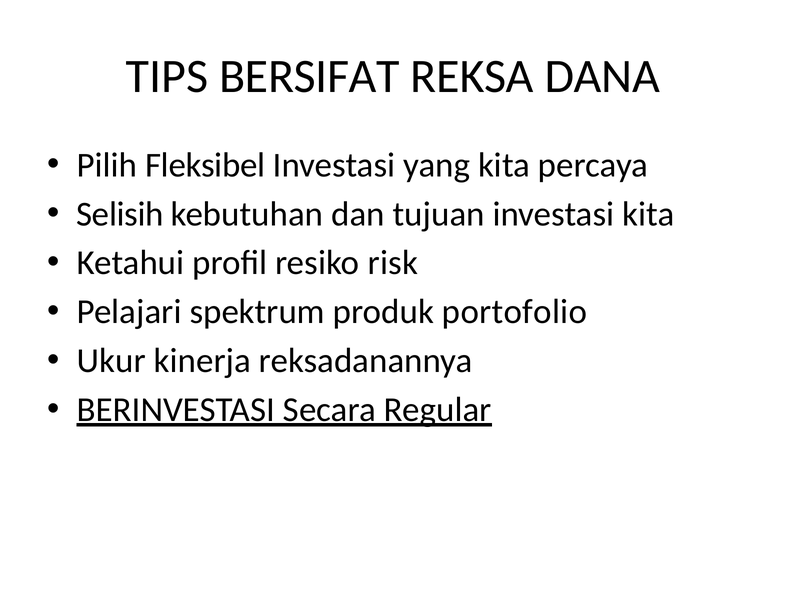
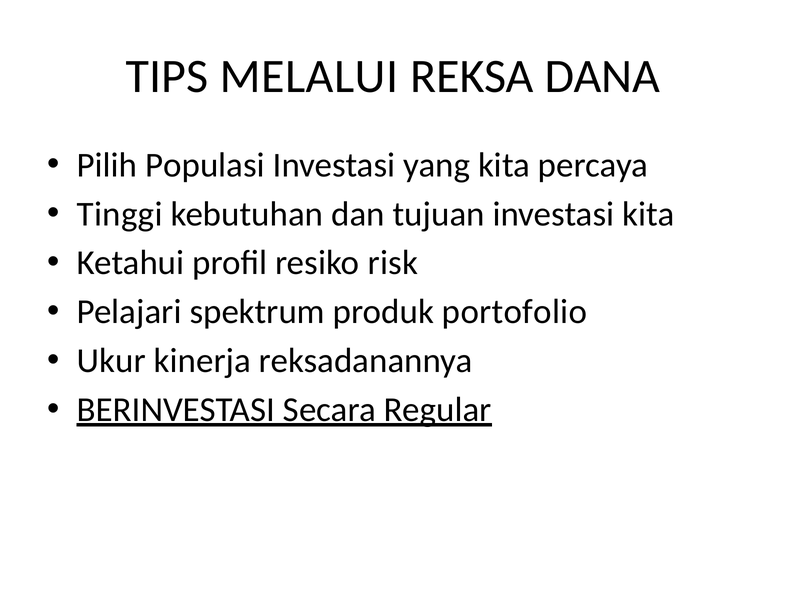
BERSIFAT: BERSIFAT -> MELALUI
Fleksibel: Fleksibel -> Populasi
Selisih: Selisih -> Tinggi
